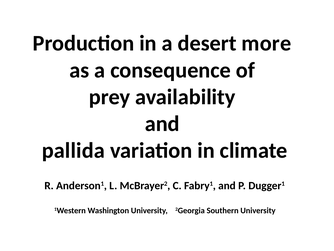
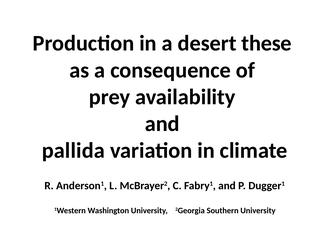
more: more -> these
